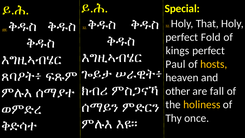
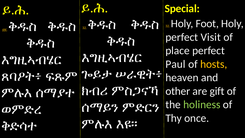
That: That -> Foot
Fold: Fold -> Visit
kings: kings -> place
fall: fall -> gift
holiness colour: yellow -> light green
